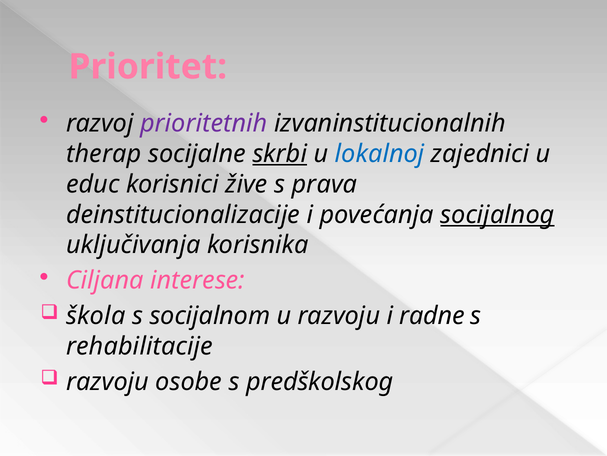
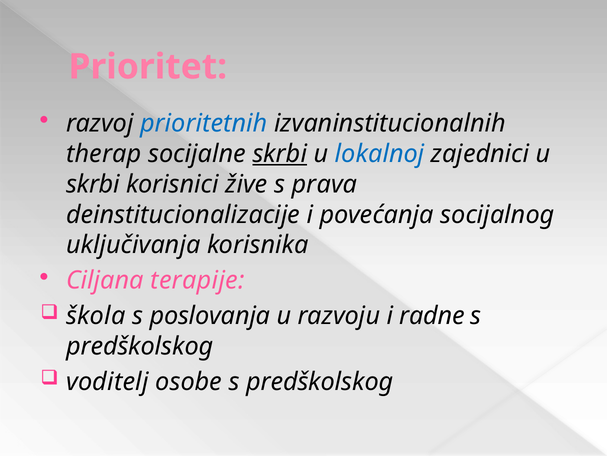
prioritetnih colour: purple -> blue
educ at (93, 184): educ -> skrbi
socijalnog underline: present -> none
interese: interese -> terapije
socijalnom: socijalnom -> poslovanja
rehabilitacije at (140, 346): rehabilitacije -> predškolskog
razvoju at (107, 381): razvoju -> voditelj
